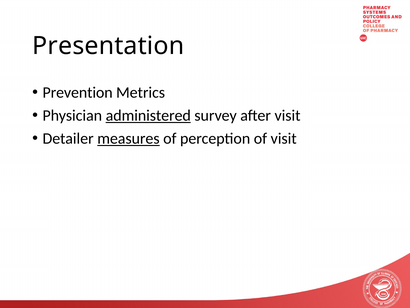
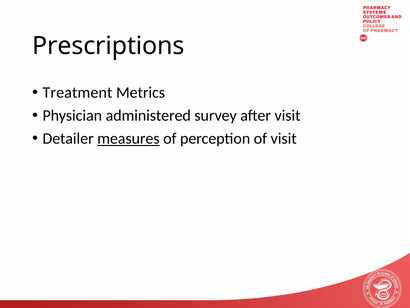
Presentation: Presentation -> Prescriptions
Prevention: Prevention -> Treatment
administered underline: present -> none
